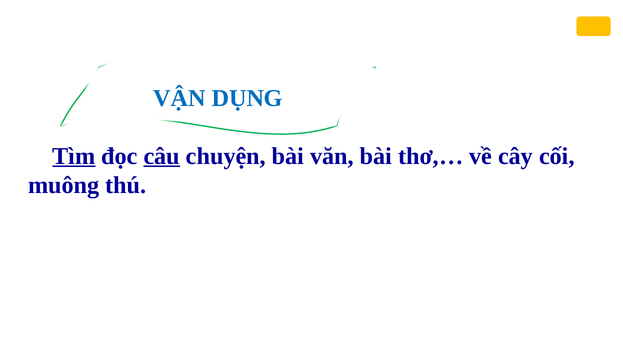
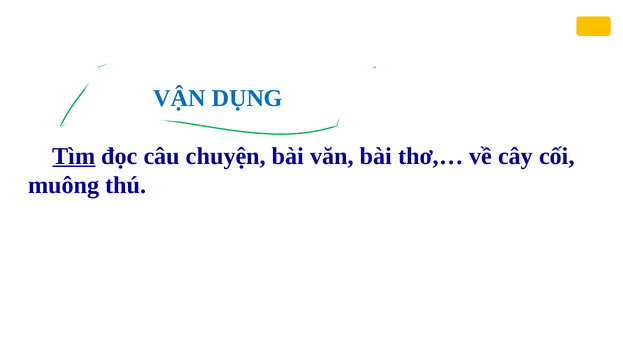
câu underline: present -> none
